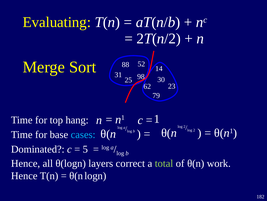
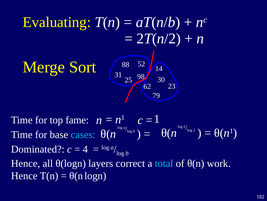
hang: hang -> fame
5: 5 -> 4
total colour: light green -> light blue
